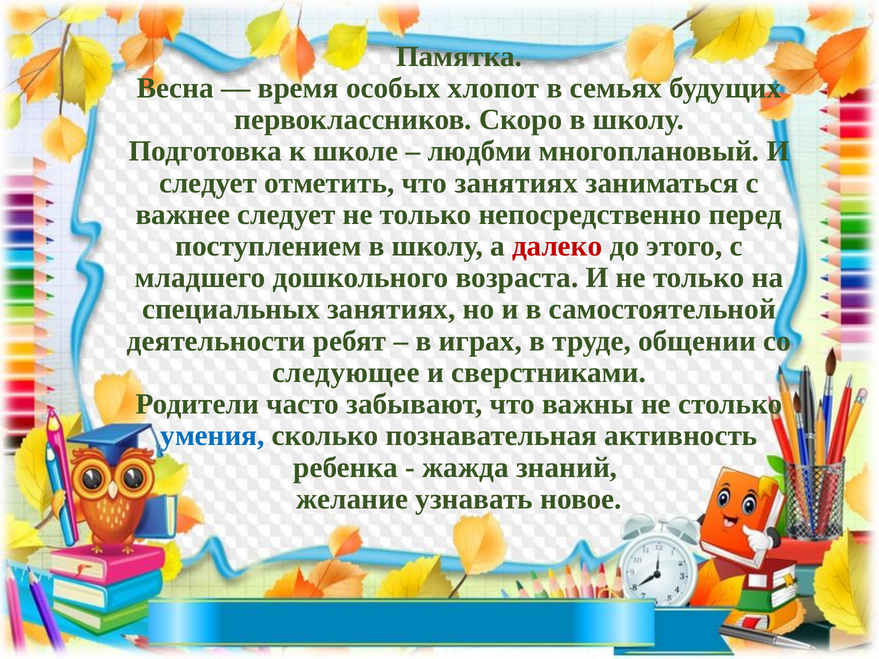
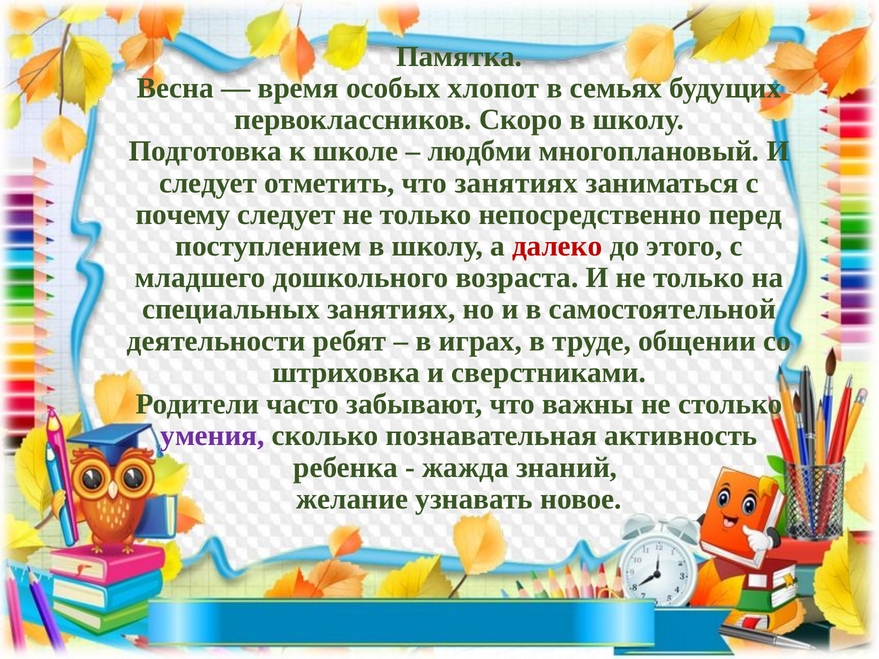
важнее: важнее -> почему
следующее: следующее -> штриховка
умения colour: blue -> purple
